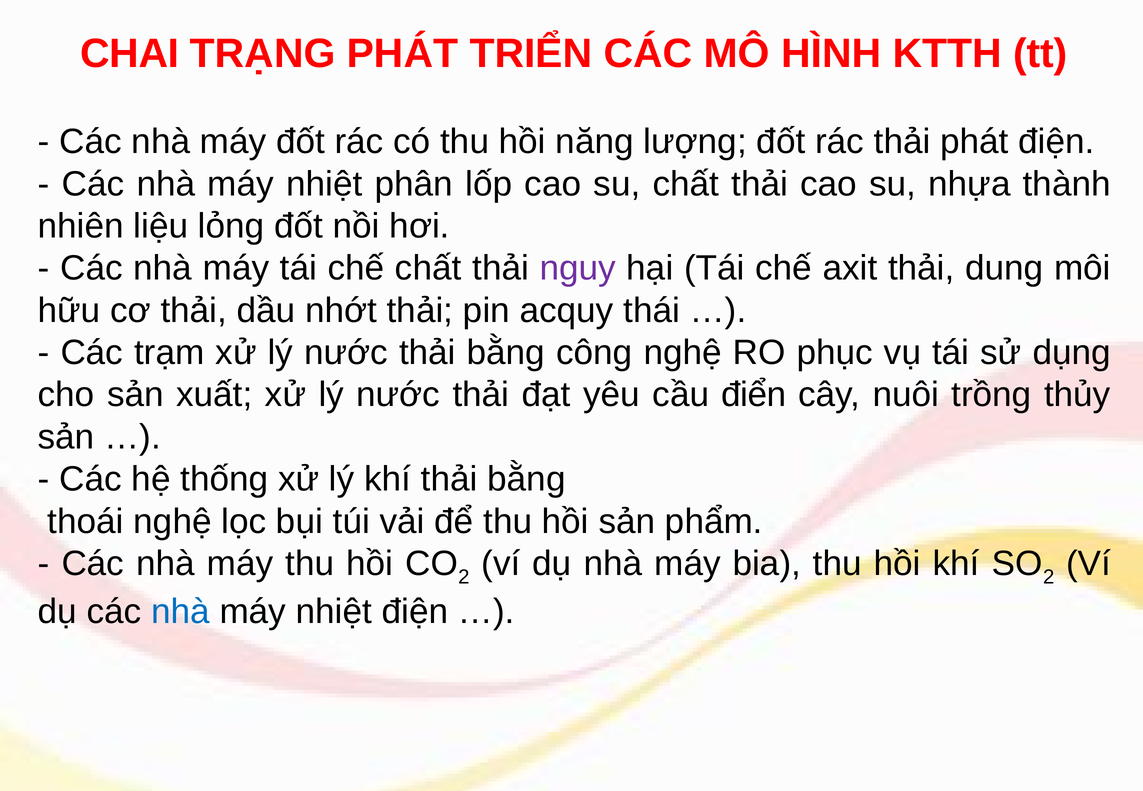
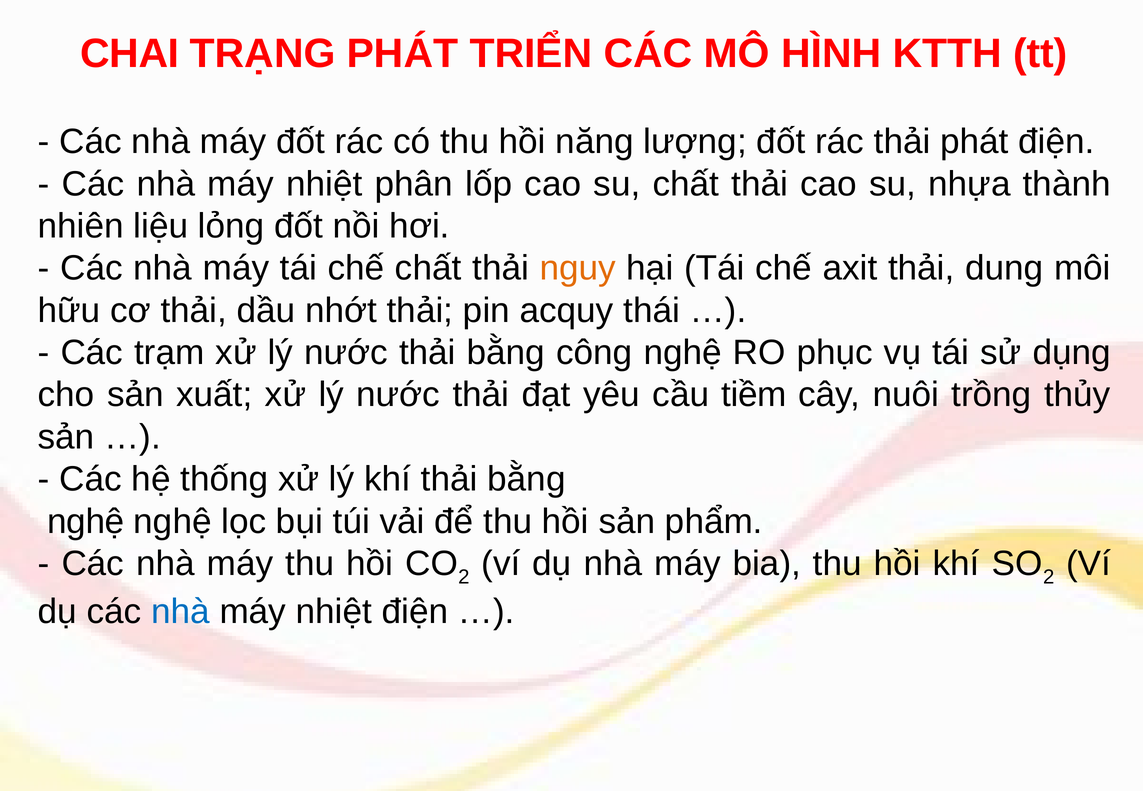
nguy colour: purple -> orange
điển: điển -> tiềm
thoái at (86, 522): thoái -> nghệ
